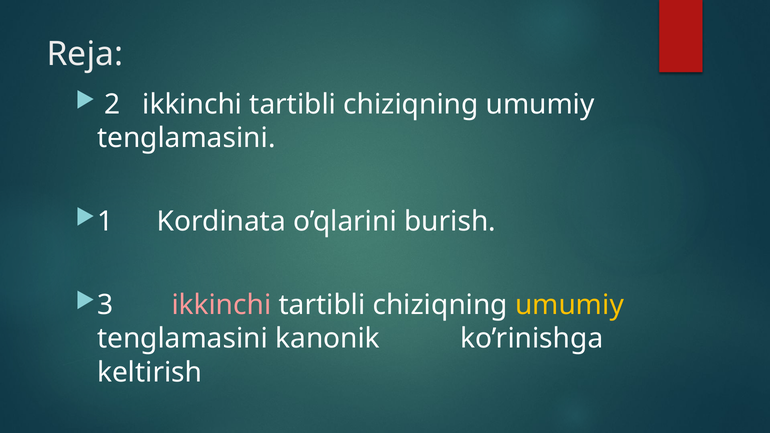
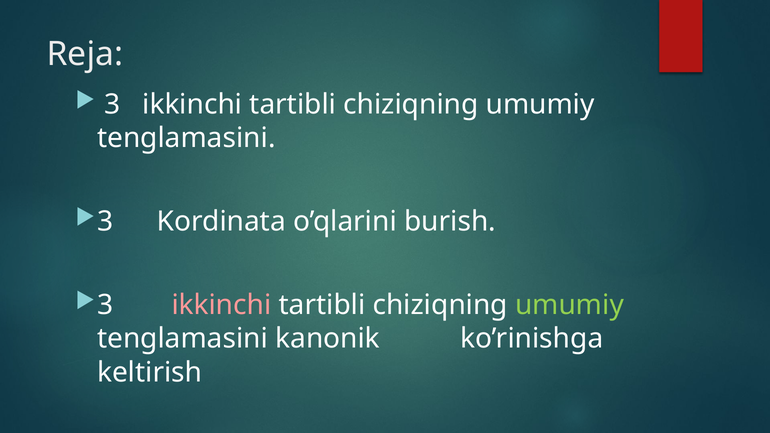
2 at (112, 105): 2 -> 3
1 at (105, 222): 1 -> 3
umumiy at (569, 305) colour: yellow -> light green
